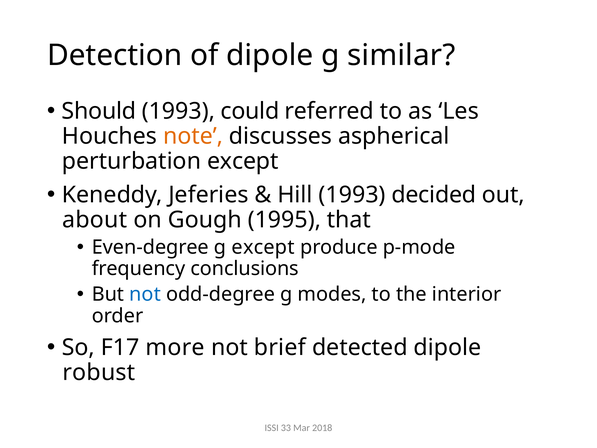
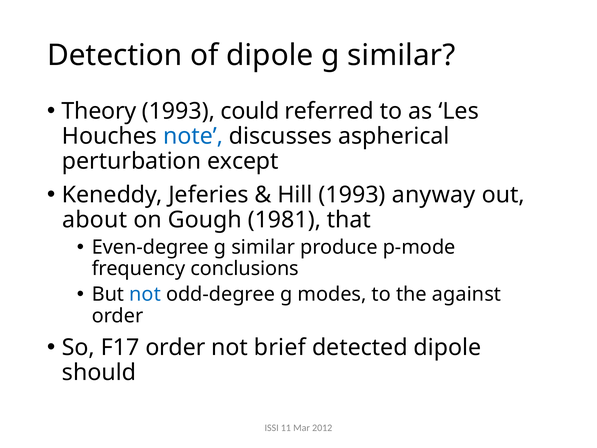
Should: Should -> Theory
note colour: orange -> blue
decided: decided -> anyway
1995: 1995 -> 1981
Even-degree g except: except -> similar
interior: interior -> against
F17 more: more -> order
robust: robust -> should
33: 33 -> 11
2018: 2018 -> 2012
